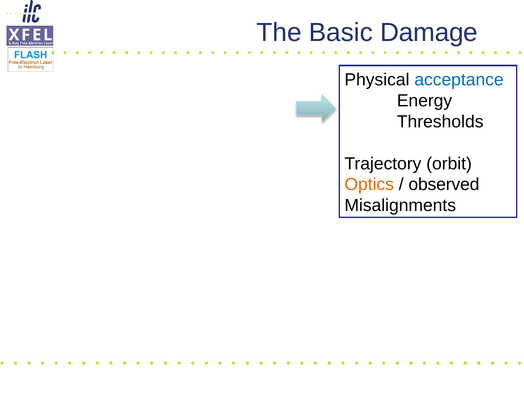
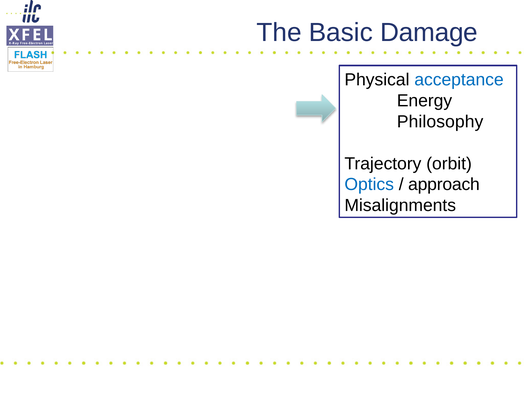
Thresholds: Thresholds -> Philosophy
Optics colour: orange -> blue
observed: observed -> approach
